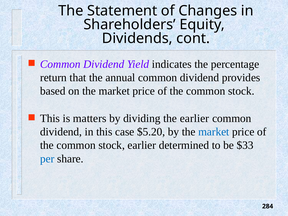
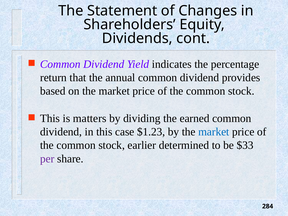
the earlier: earlier -> earned
$5.20: $5.20 -> $1.23
per colour: blue -> purple
